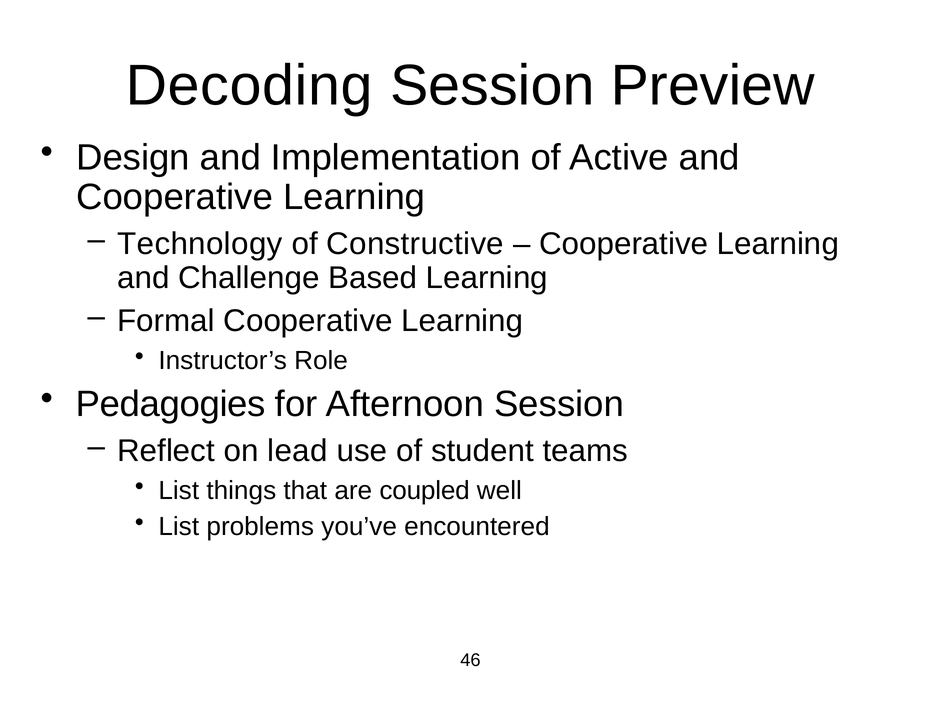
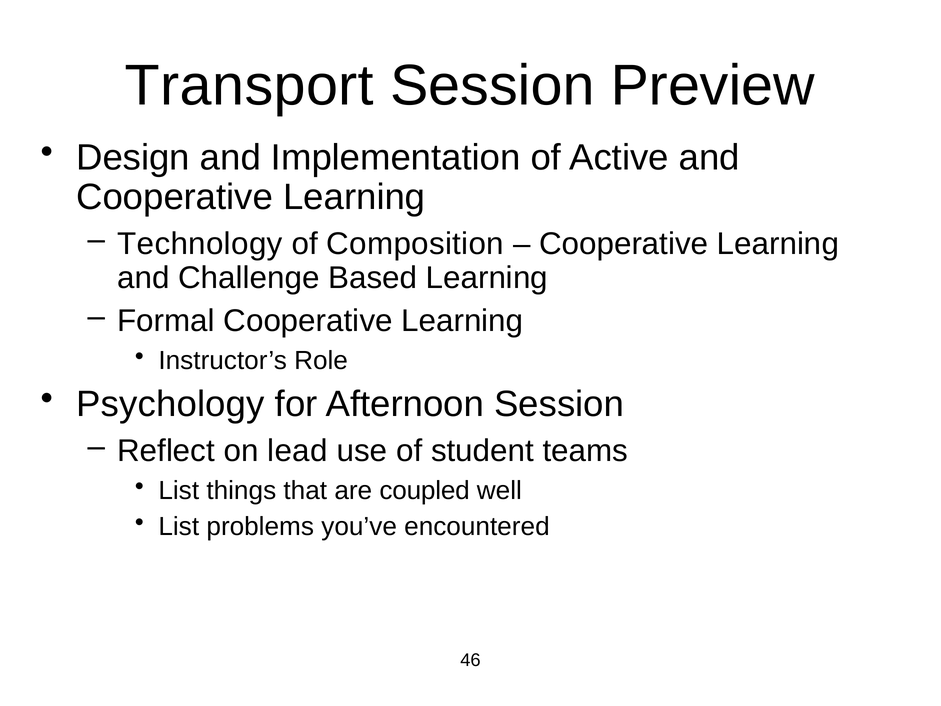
Decoding: Decoding -> Transport
Constructive: Constructive -> Composition
Pedagogies: Pedagogies -> Psychology
